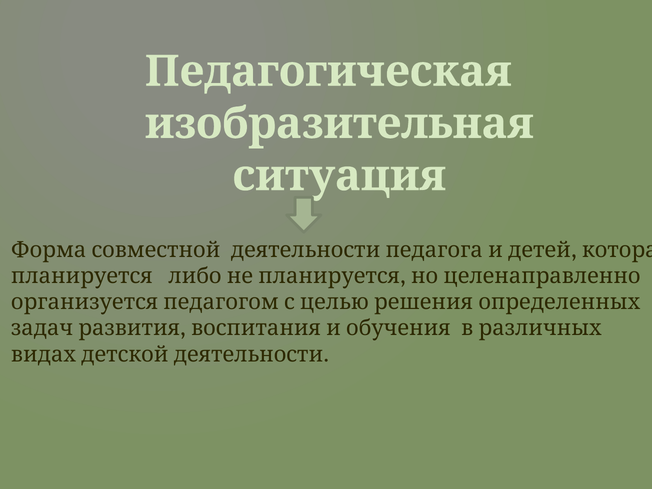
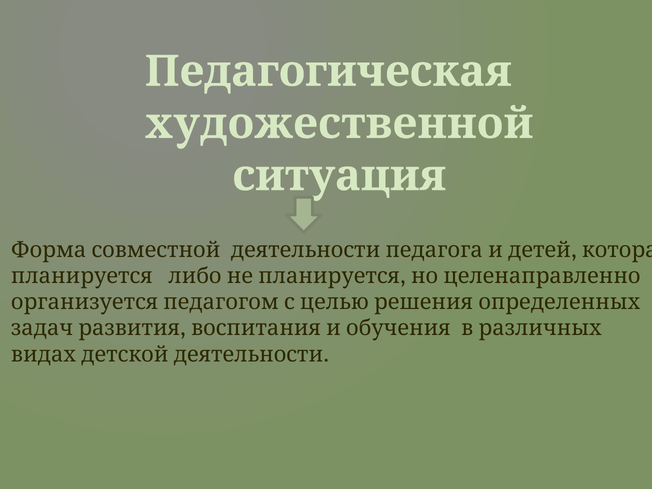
изобразительная: изобразительная -> художественной
